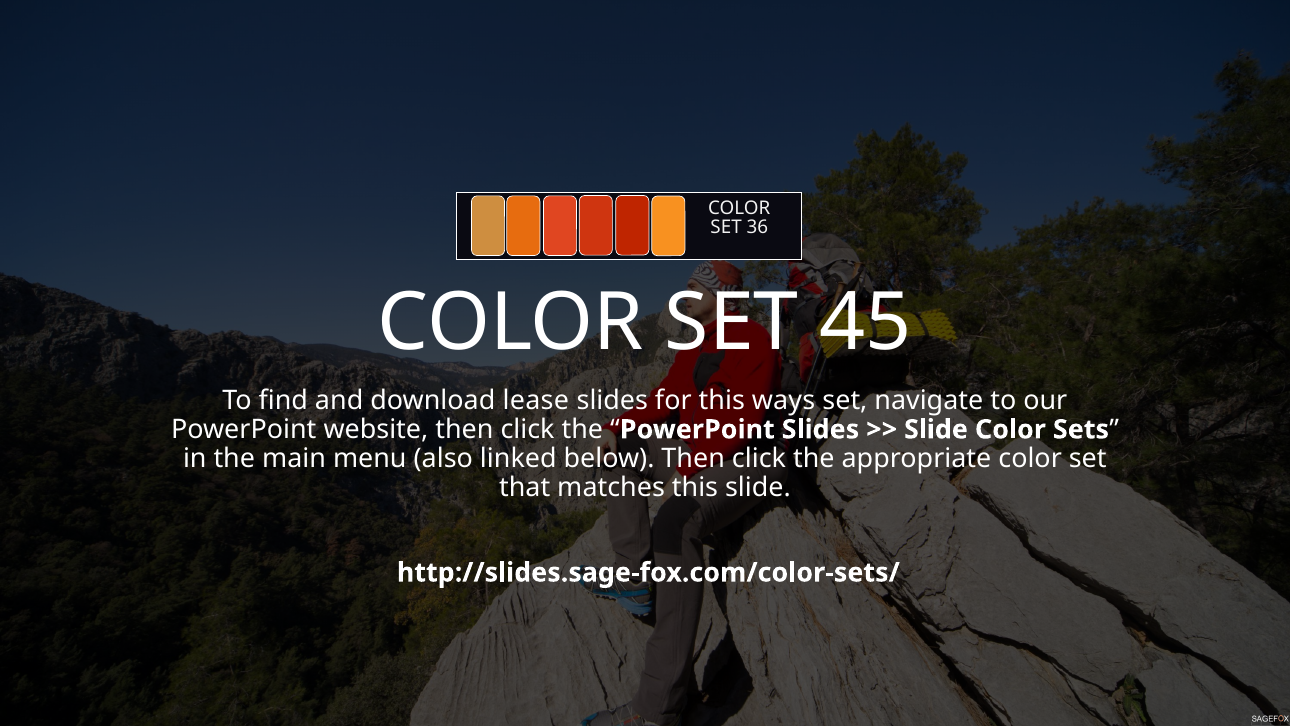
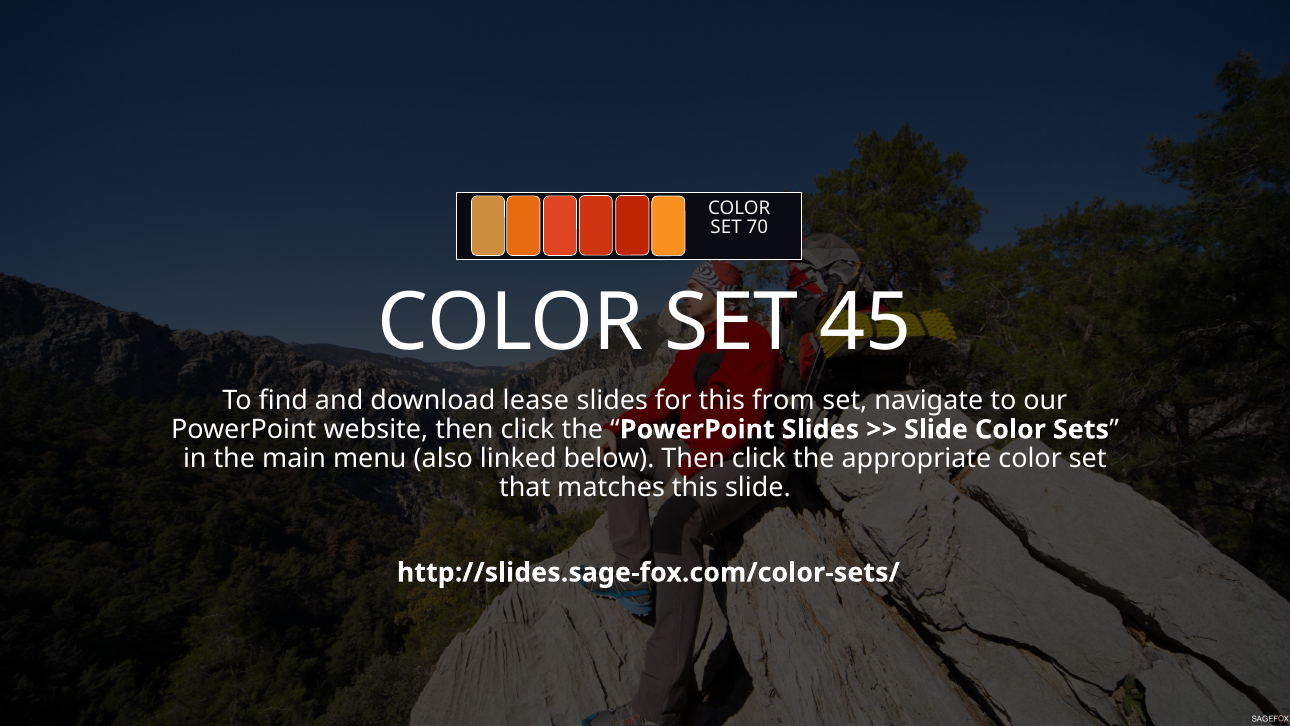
36: 36 -> 70
ways: ways -> from
